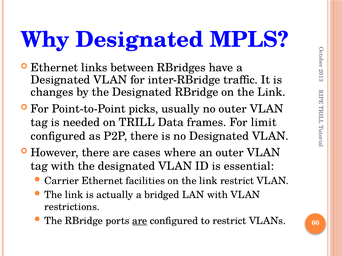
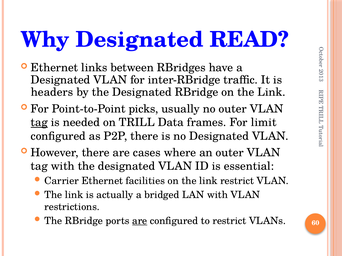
MPLS: MPLS -> READ
changes: changes -> headers
tag at (39, 123) underline: none -> present
